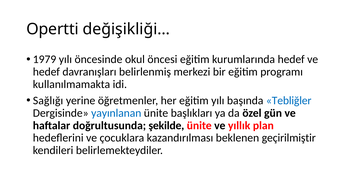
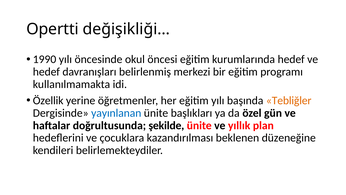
1979: 1979 -> 1990
Sağlığı: Sağlığı -> Özellik
Tebliğler colour: blue -> orange
geçirilmiştir: geçirilmiştir -> düzeneğine
